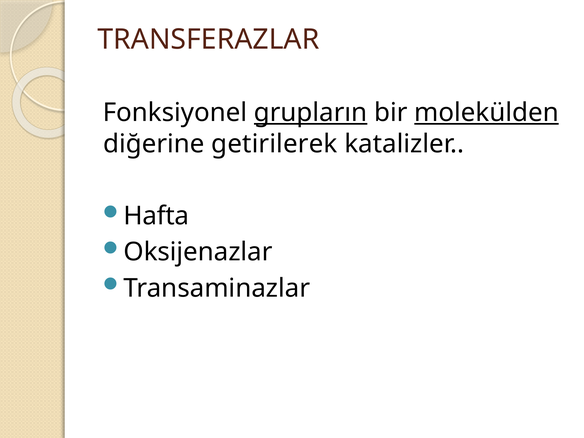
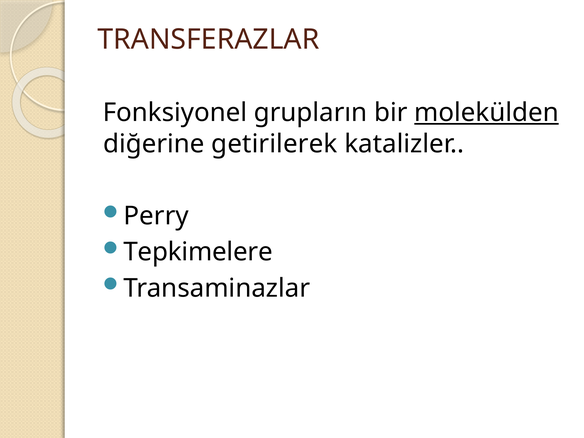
grupların underline: present -> none
Hafta: Hafta -> Perry
Oksijenazlar: Oksijenazlar -> Tepkimelere
